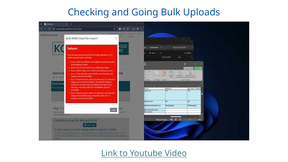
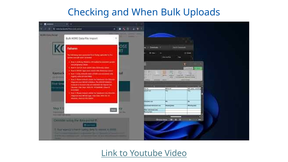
Going: Going -> When
